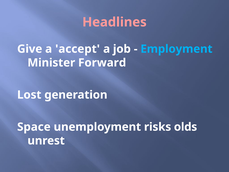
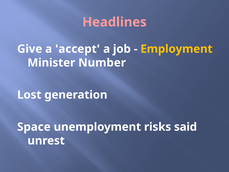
Employment colour: light blue -> yellow
Forward: Forward -> Number
olds: olds -> said
